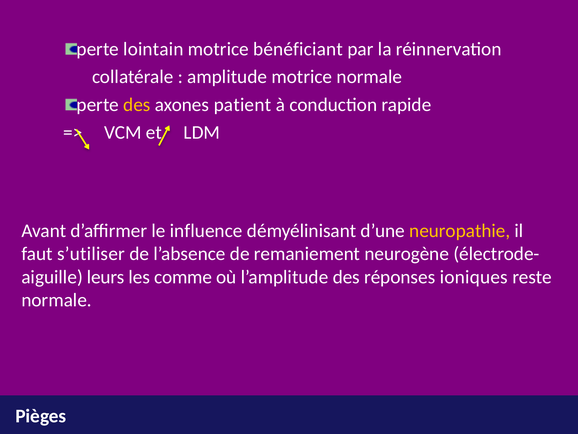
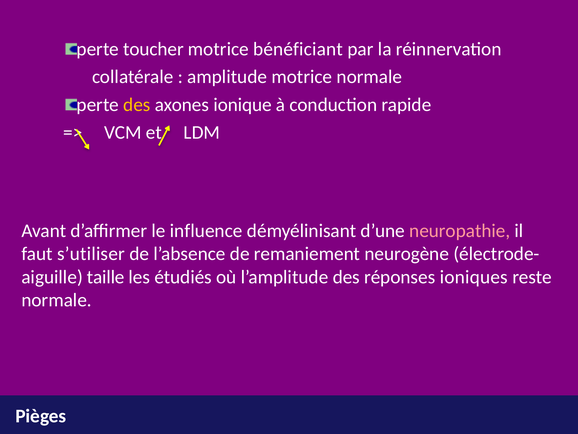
lointain: lointain -> toucher
patient: patient -> ionique
neuropathie colour: yellow -> pink
leurs: leurs -> taille
comme: comme -> étudiés
